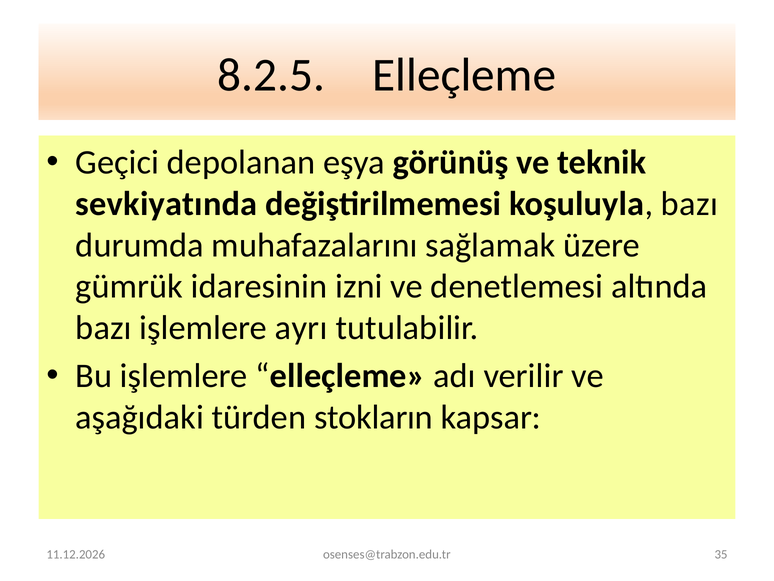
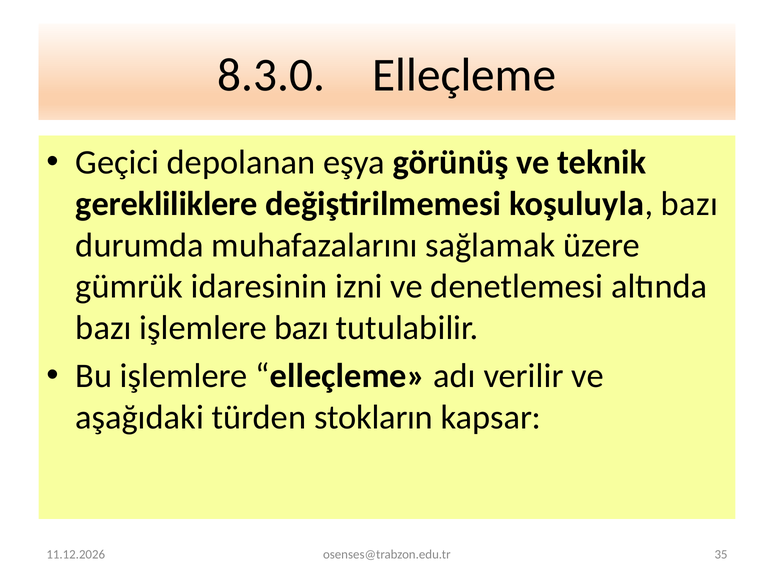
8.2.5: 8.2.5 -> 8.3.0
sevkiyatında: sevkiyatında -> gerekliliklere
işlemlere ayrı: ayrı -> bazı
